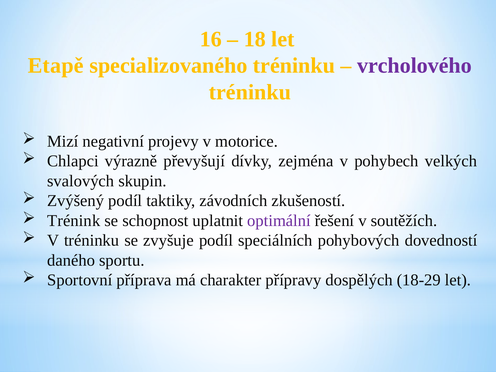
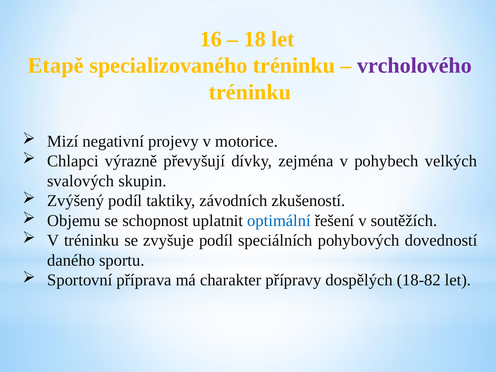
Trénink: Trénink -> Objemu
optimální colour: purple -> blue
18-29: 18-29 -> 18-82
